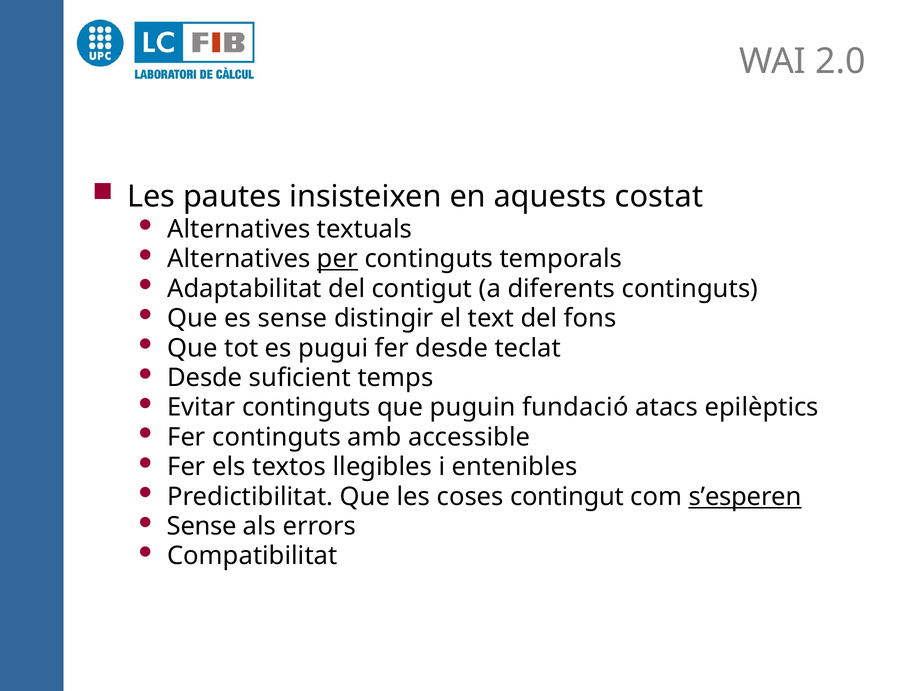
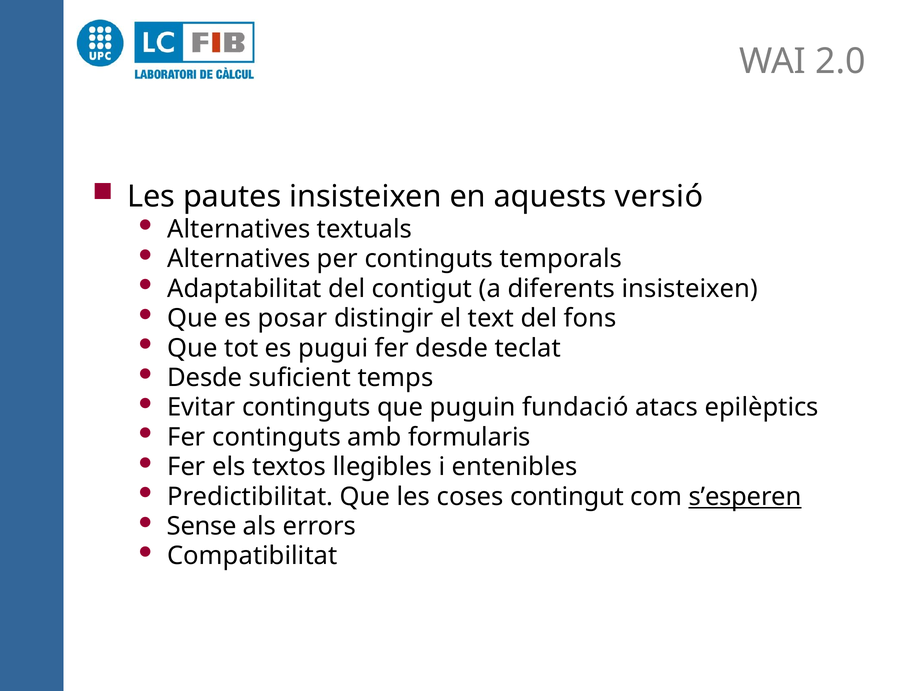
costat: costat -> versió
per underline: present -> none
diferents continguts: continguts -> insisteixen
es sense: sense -> posar
accessible: accessible -> formularis
